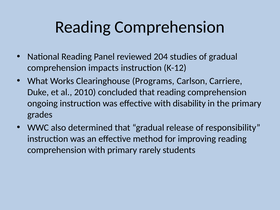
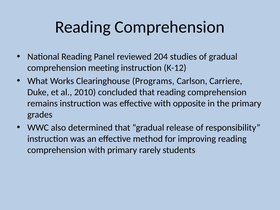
impacts: impacts -> meeting
ongoing: ongoing -> remains
disability: disability -> opposite
